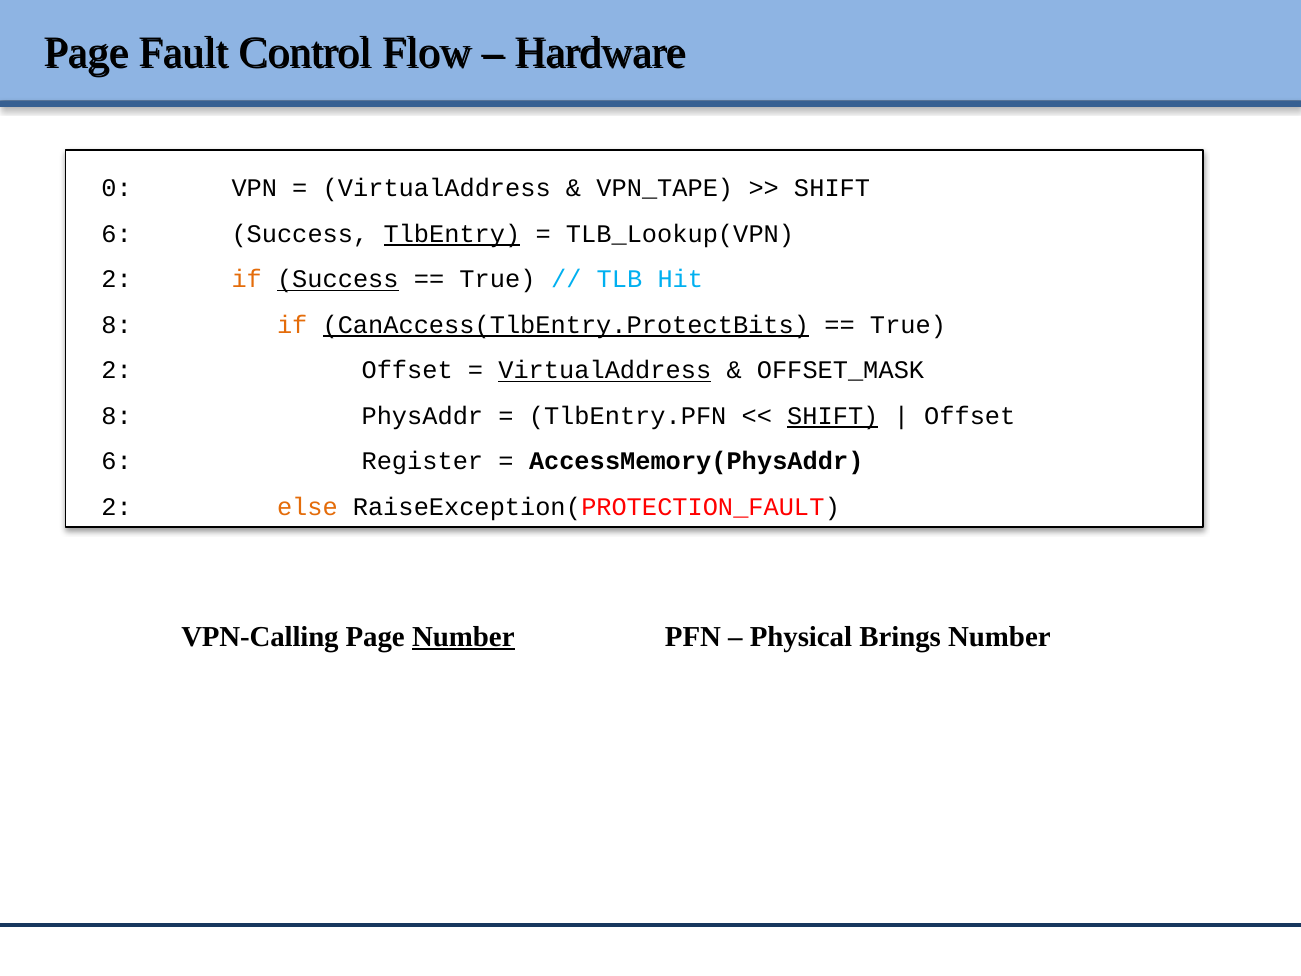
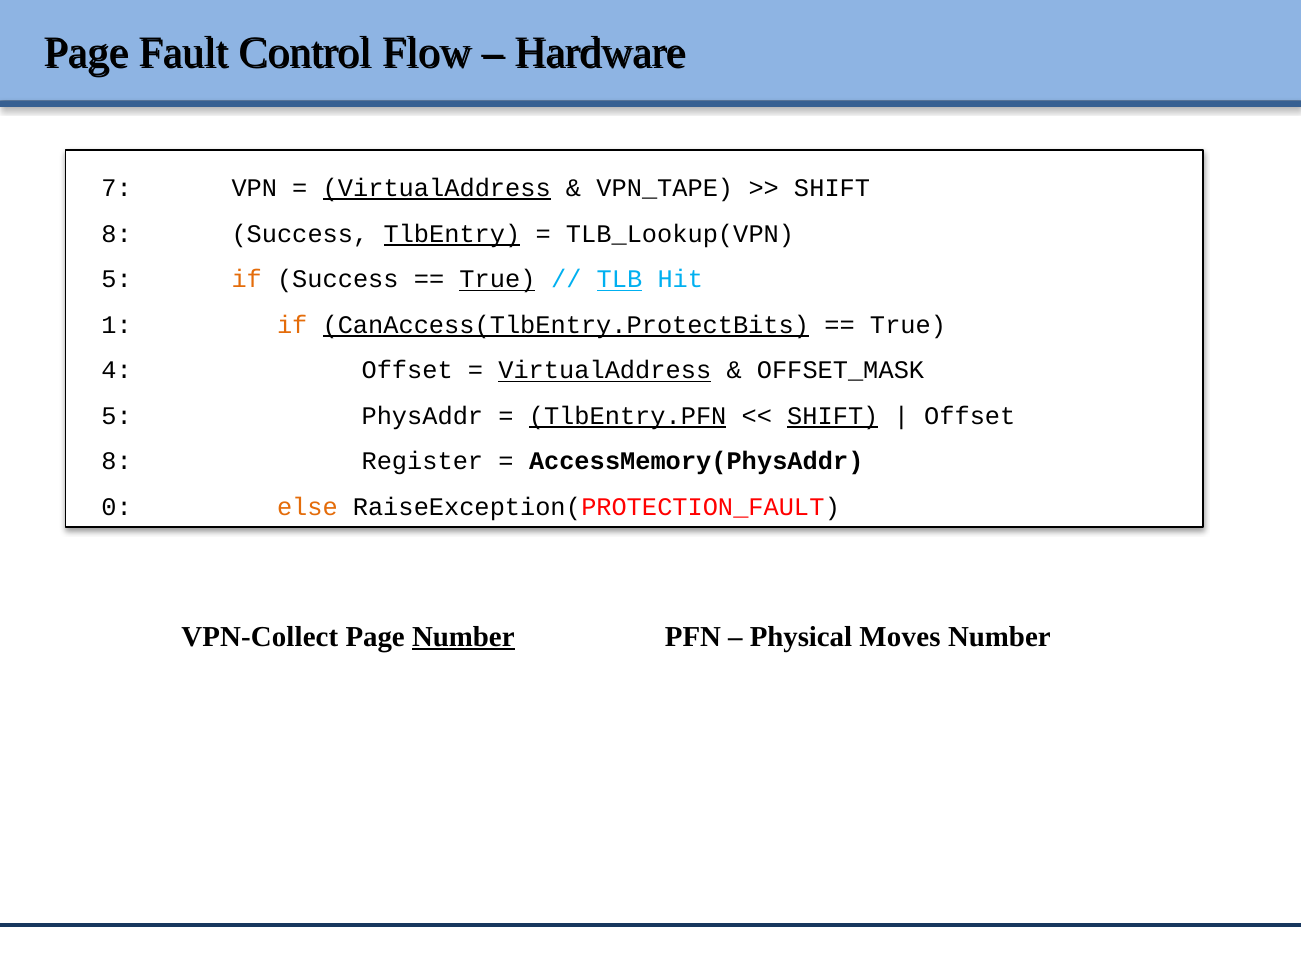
0: 0 -> 7
VirtualAddress at (437, 188) underline: none -> present
6 at (117, 234): 6 -> 8
2 at (117, 279): 2 -> 5
Success at (338, 279) underline: present -> none
True at (497, 279) underline: none -> present
TLB underline: none -> present
8 at (117, 325): 8 -> 1
2 at (117, 370): 2 -> 4
8 at (117, 416): 8 -> 5
TlbEntry.PFN underline: none -> present
6 at (117, 461): 6 -> 8
2 at (117, 507): 2 -> 0
VPN-Calling: VPN-Calling -> VPN-Collect
Brings: Brings -> Moves
